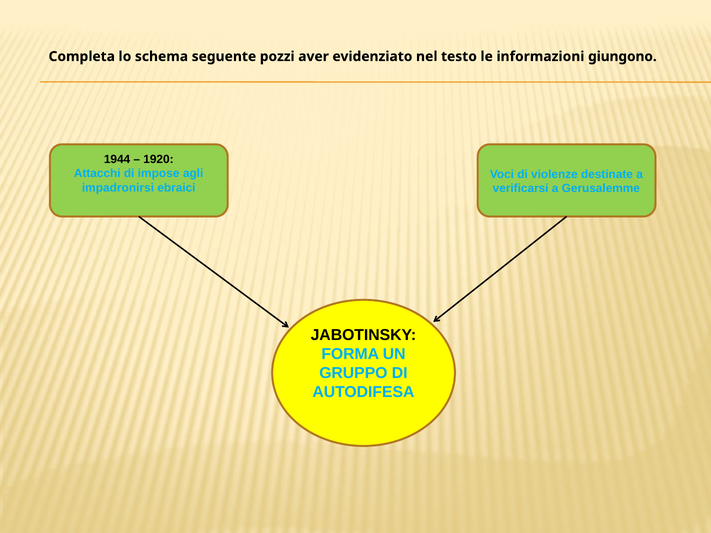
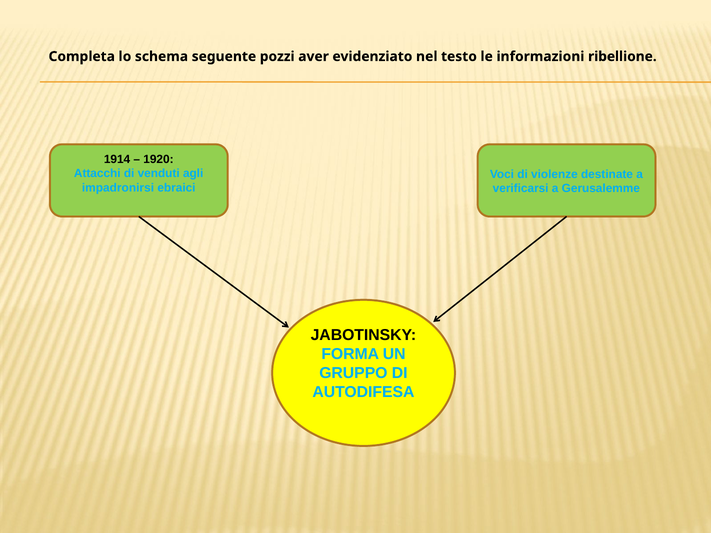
giungono: giungono -> ribellione
1944: 1944 -> 1914
impose: impose -> venduti
